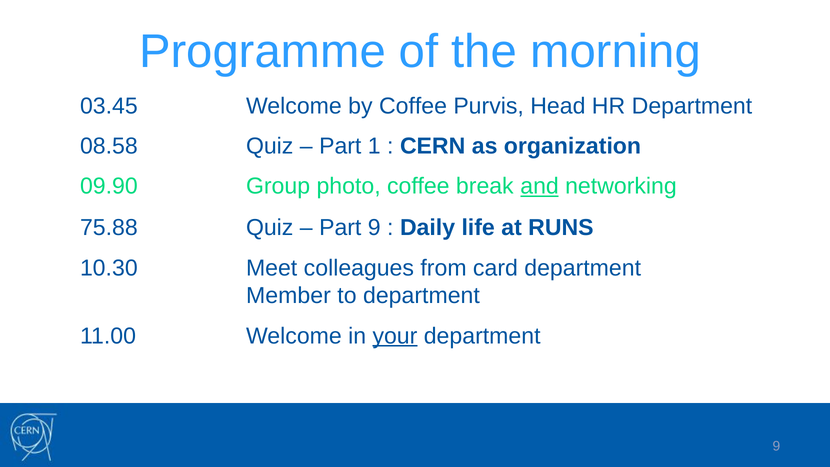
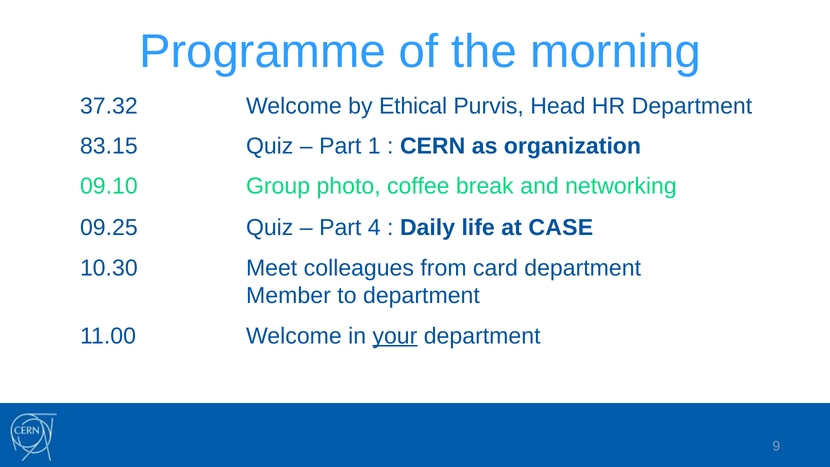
03.45: 03.45 -> 37.32
by Coffee: Coffee -> Ethical
08.58: 08.58 -> 83.15
09.90: 09.90 -> 09.10
and underline: present -> none
75.88: 75.88 -> 09.25
Part 9: 9 -> 4
RUNS: RUNS -> CASE
